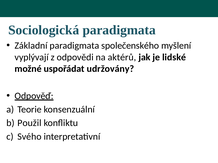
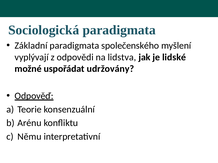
aktérů: aktérů -> lidstva
Použil: Použil -> Arénu
Svého: Svého -> Němu
